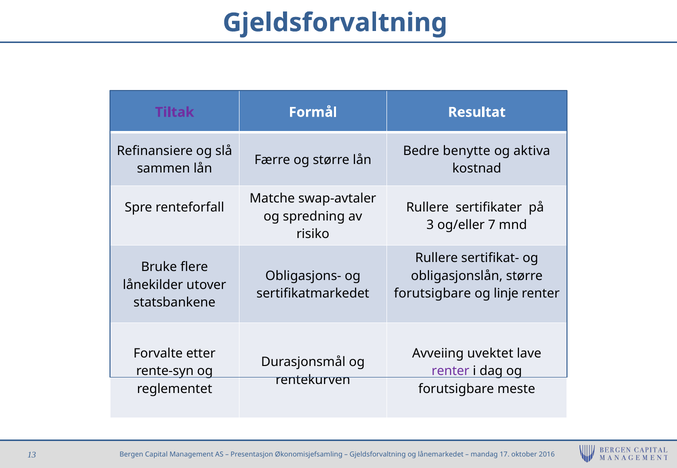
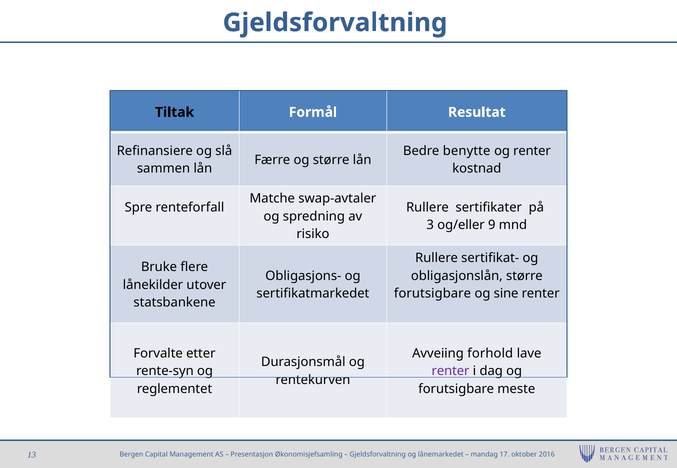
Tiltak colour: purple -> black
og aktiva: aktiva -> renter
7: 7 -> 9
linje: linje -> sine
uvektet: uvektet -> forhold
